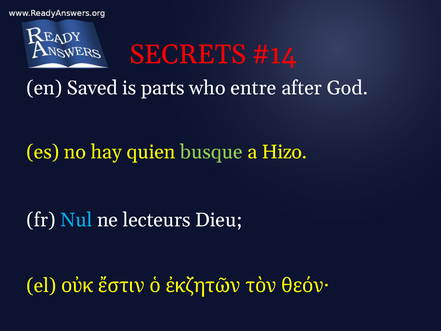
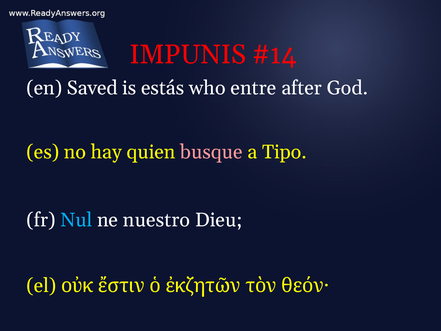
SECRETS: SECRETS -> IMPUNIS
parts: parts -> estás
busque colour: light green -> pink
Hizo: Hizo -> Tipo
lecteurs: lecteurs -> nuestro
